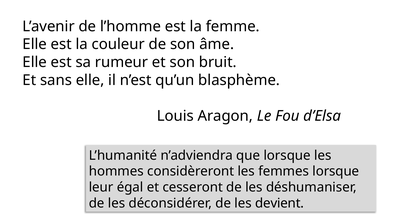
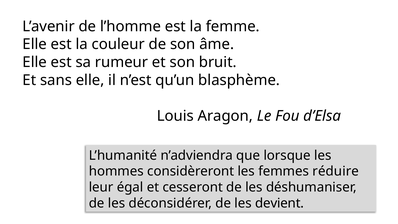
femmes lorsque: lorsque -> réduire
